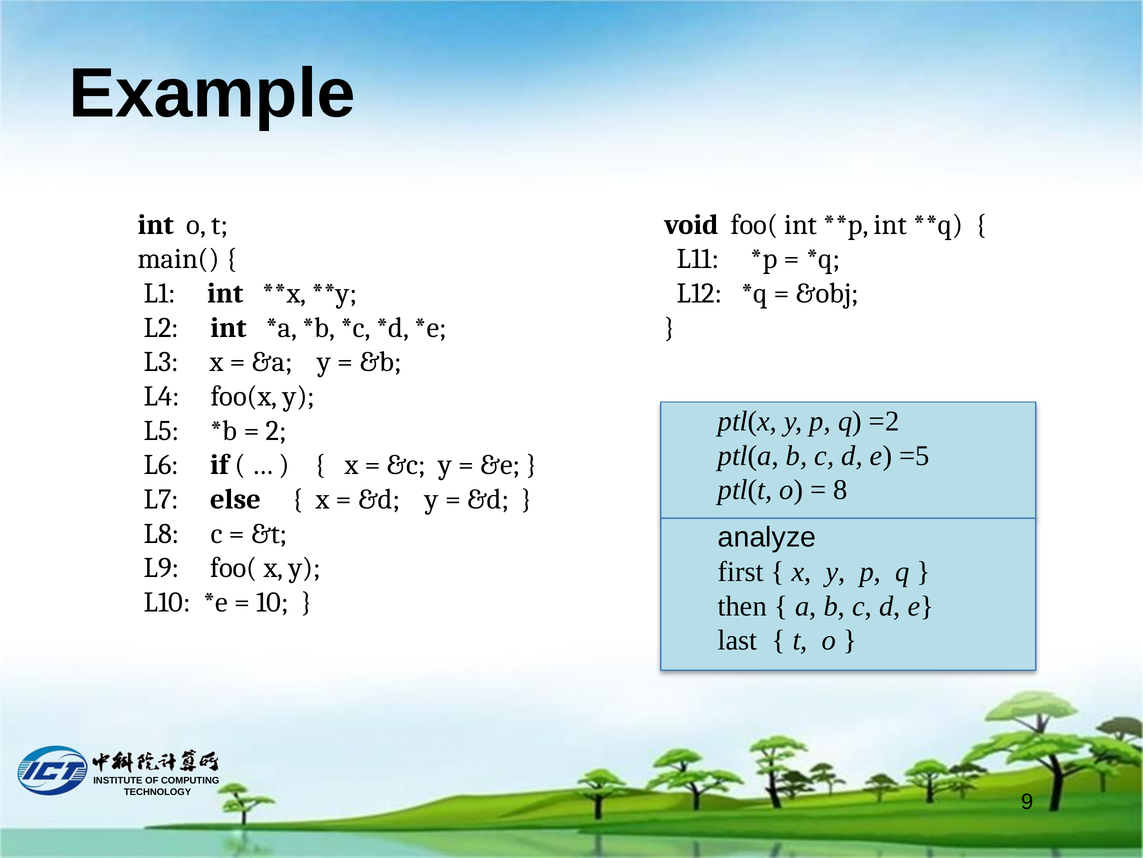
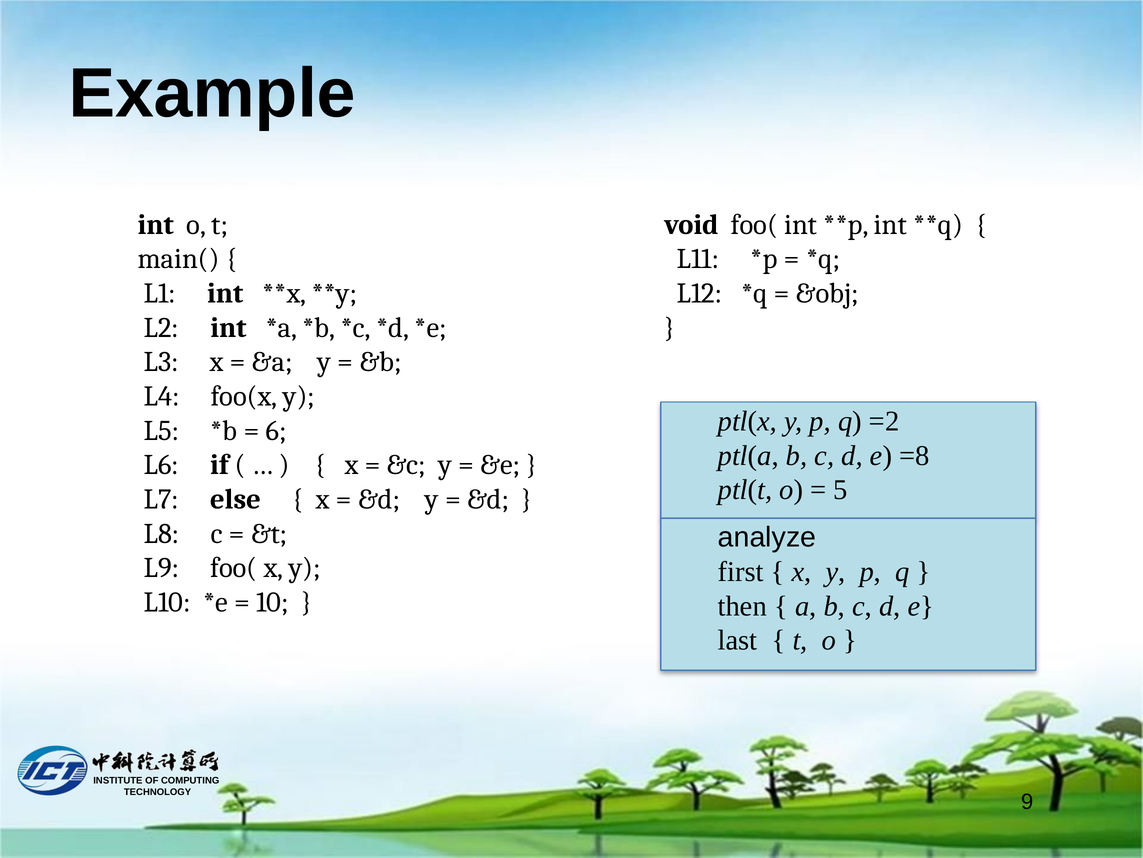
2: 2 -> 6
=5: =5 -> =8
8: 8 -> 5
